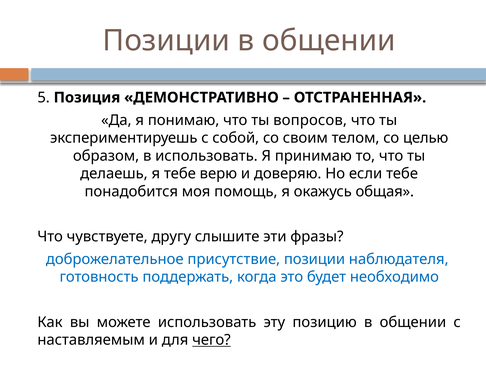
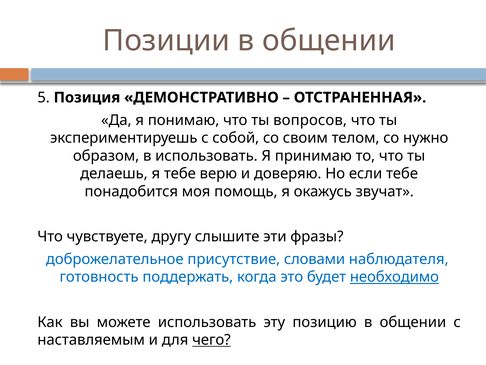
целью: целью -> нужно
общая: общая -> звучат
присутствие позиции: позиции -> словами
необходимо underline: none -> present
